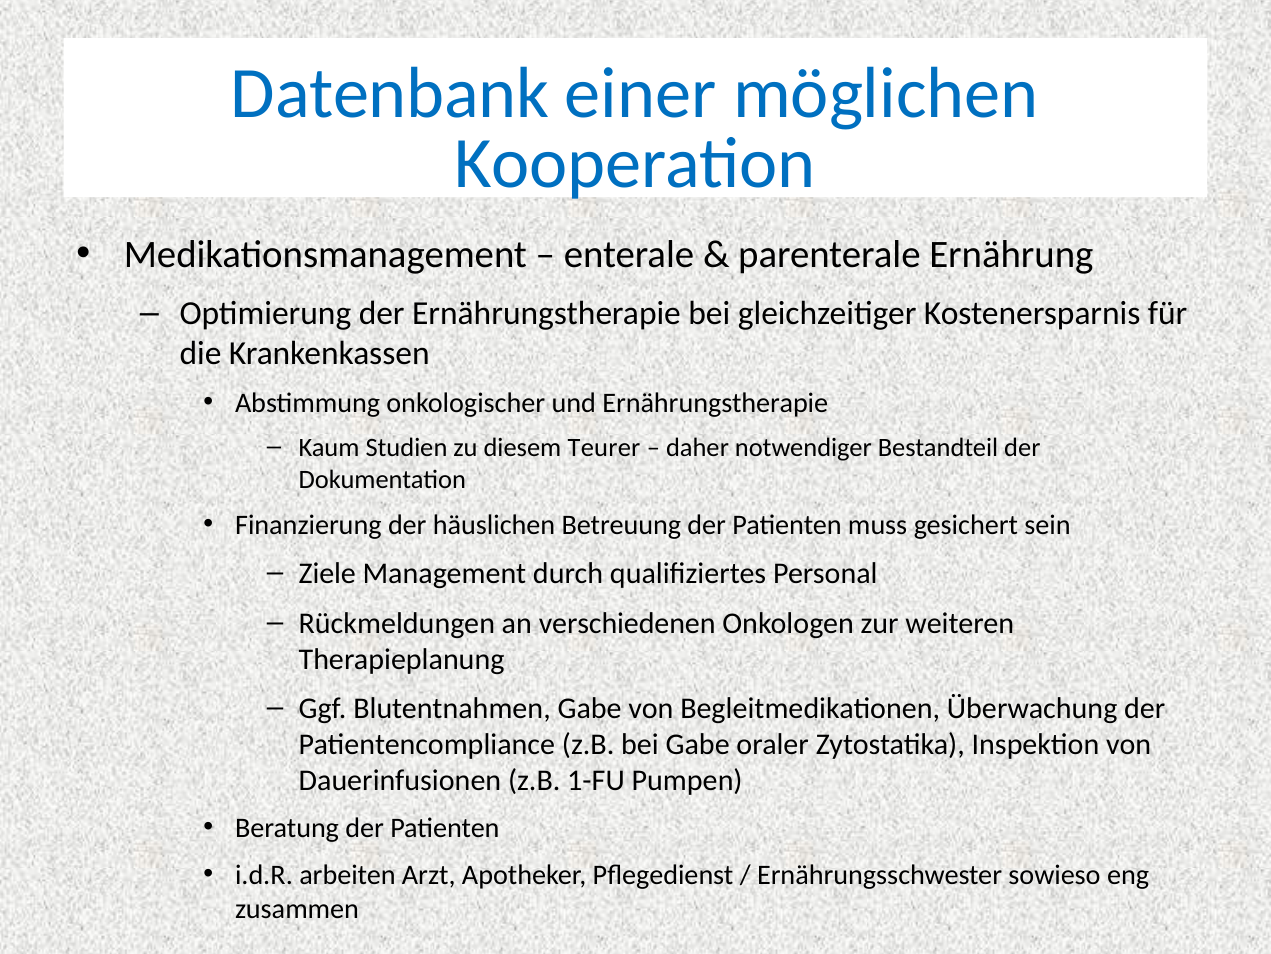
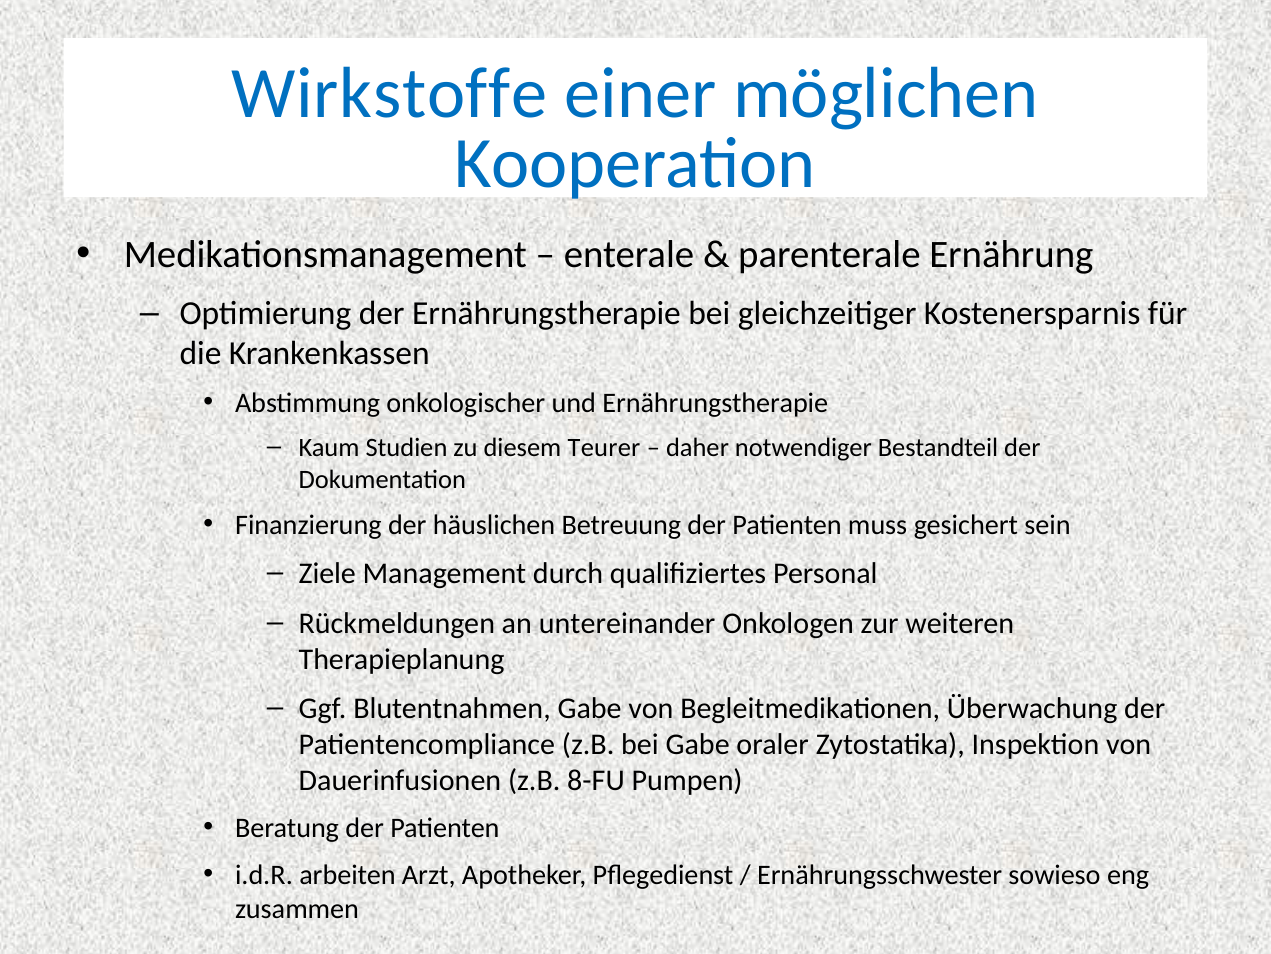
Datenbank: Datenbank -> Wirkstoffe
verschiedenen: verschiedenen -> untereinander
1-FU: 1-FU -> 8-FU
